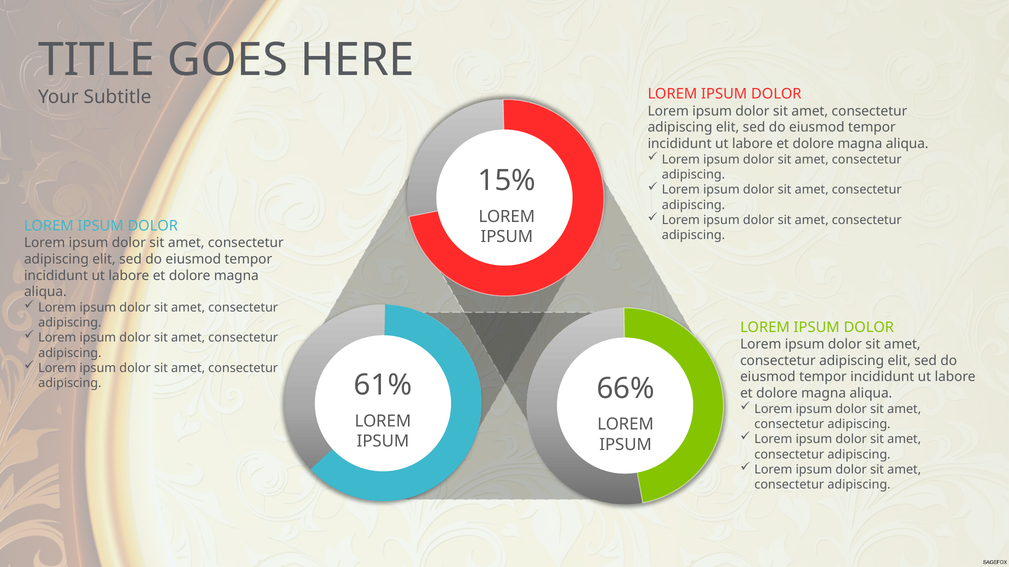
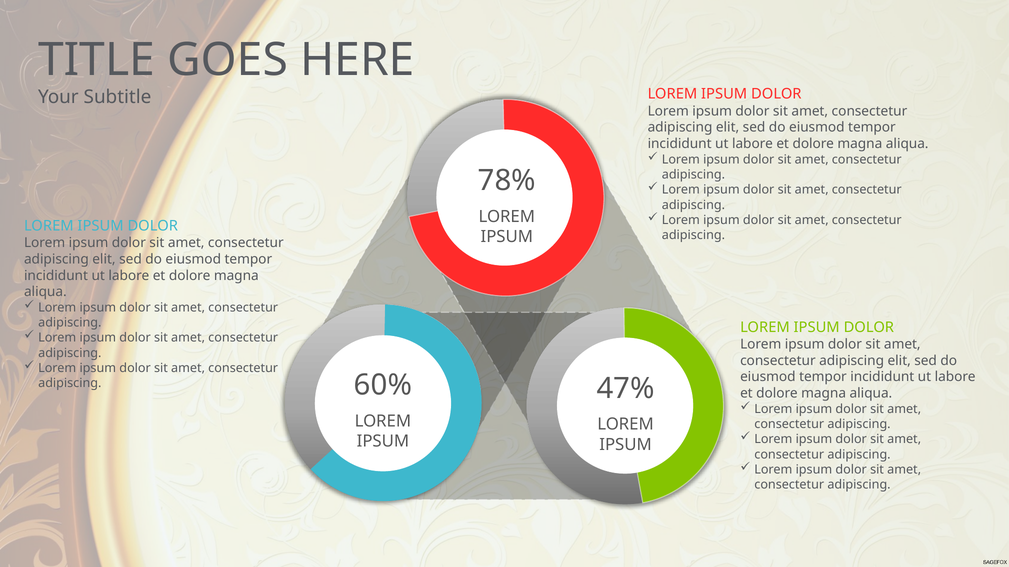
15%: 15% -> 78%
61%: 61% -> 60%
66%: 66% -> 47%
